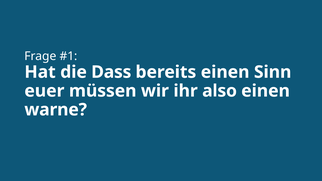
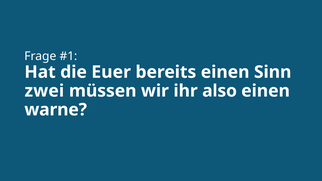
Dass: Dass -> Euer
euer: euer -> zwei
